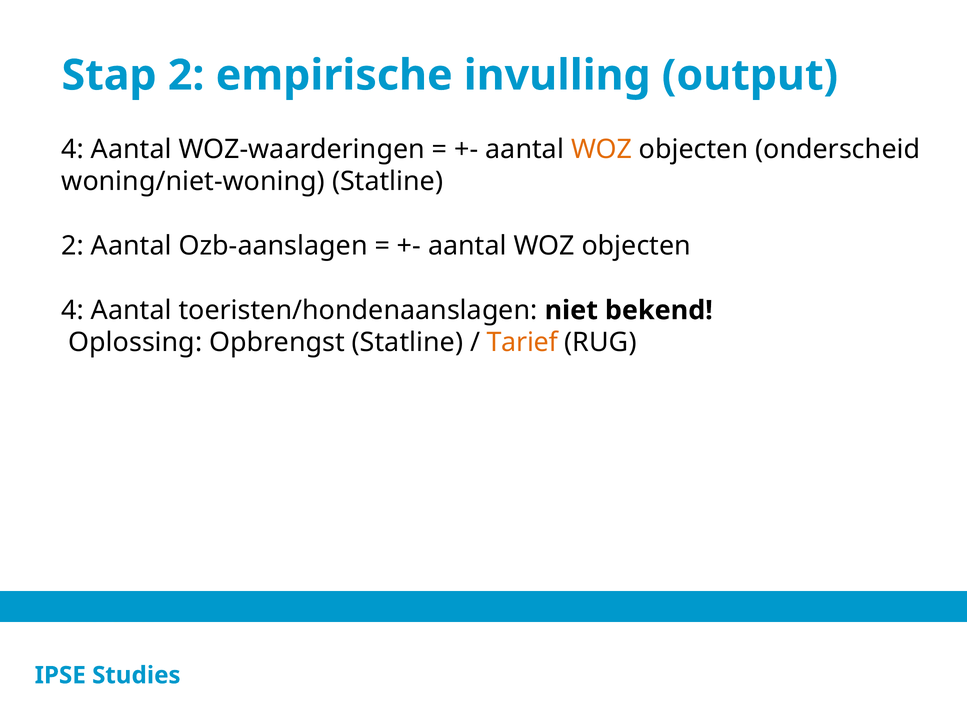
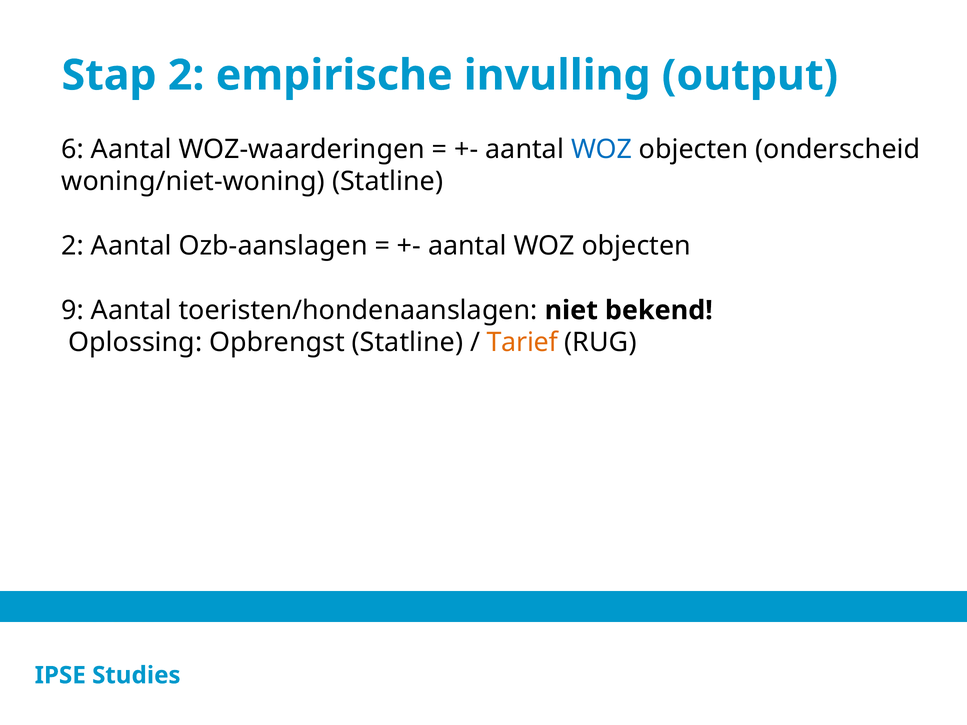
4 at (73, 149): 4 -> 6
WOZ at (602, 149) colour: orange -> blue
4 at (73, 310): 4 -> 9
